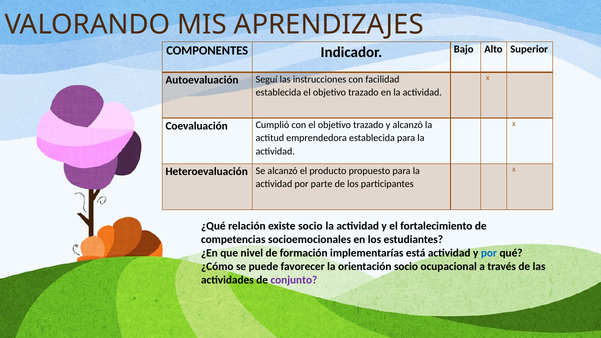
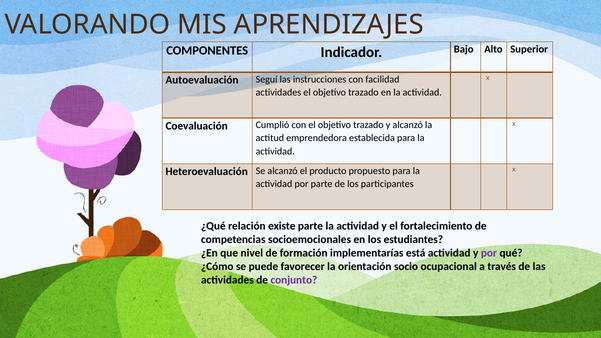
establecida at (278, 92): establecida -> actividades
existe socio: socio -> parte
por at (489, 253) colour: blue -> purple
